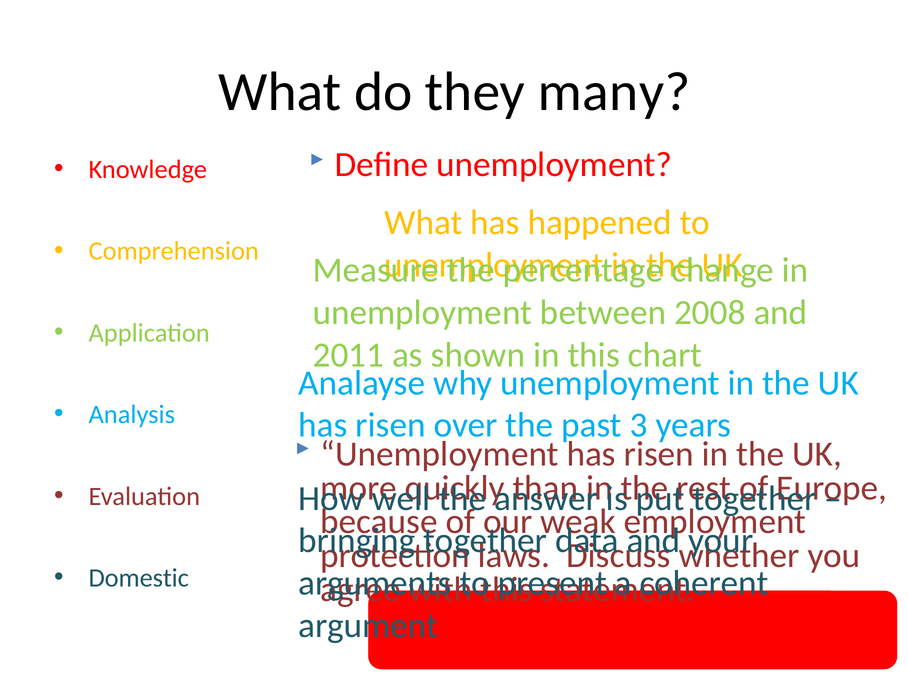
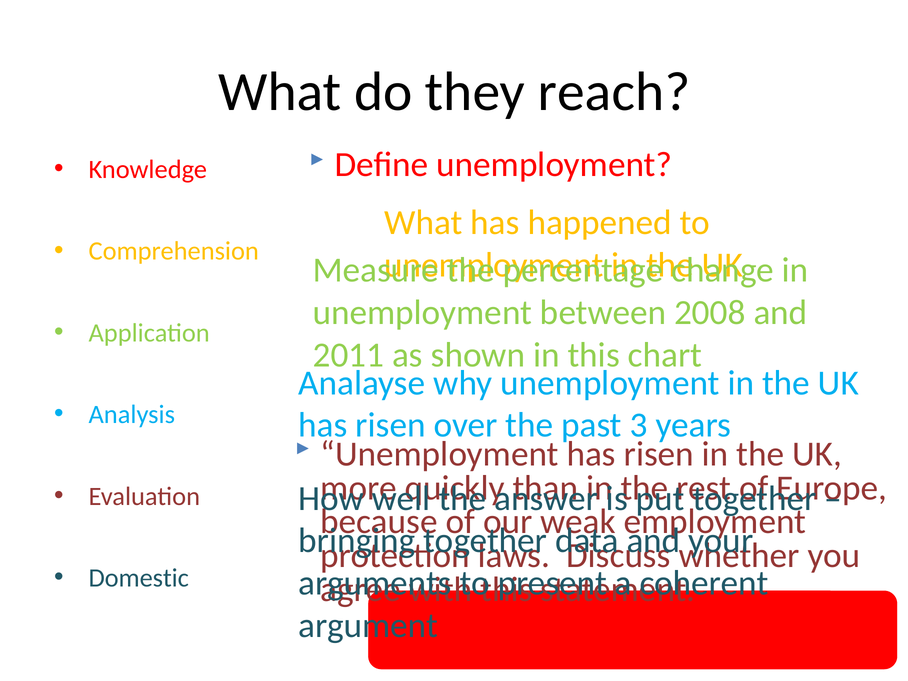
many: many -> reach
